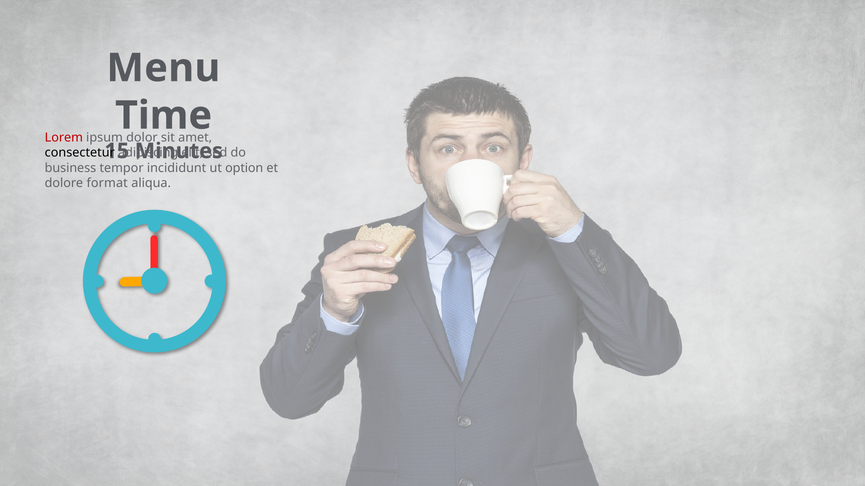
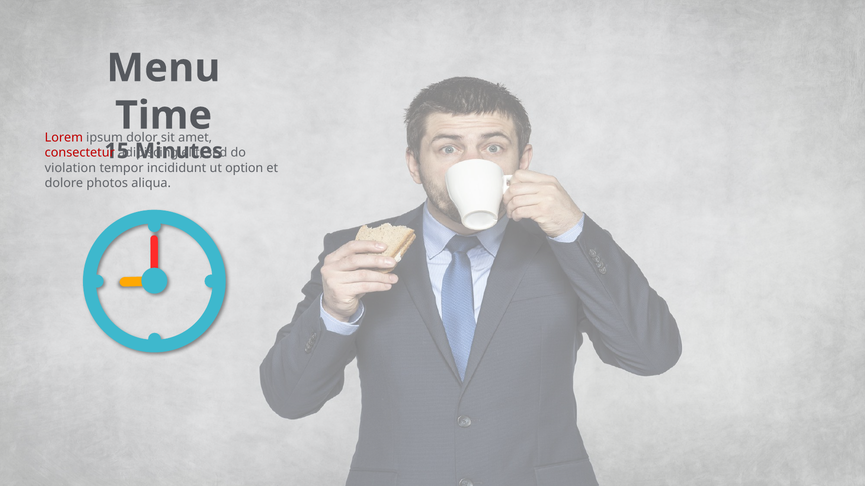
consectetur colour: black -> red
business: business -> violation
format: format -> photos
